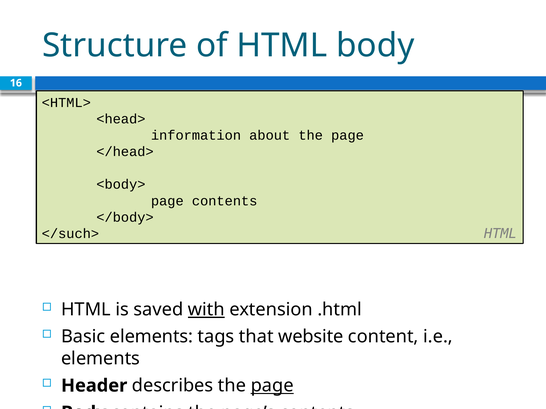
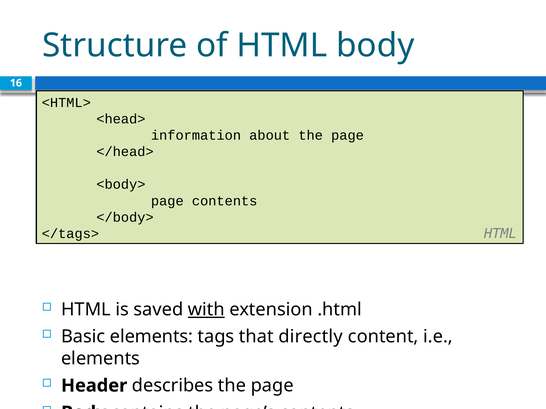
</such>: </such> -> </tags>
website: website -> directly
page at (272, 386) underline: present -> none
